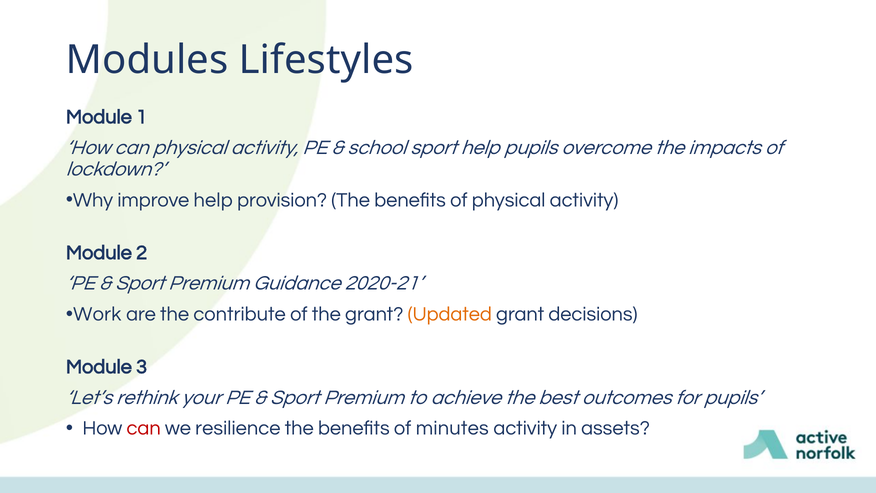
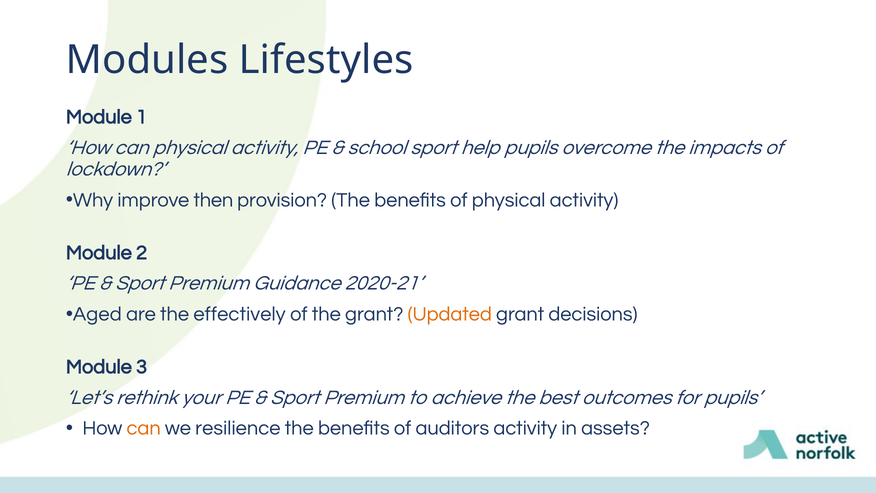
improve help: help -> then
Work: Work -> Aged
contribute: contribute -> effectively
can at (144, 428) colour: red -> orange
minutes: minutes -> auditors
